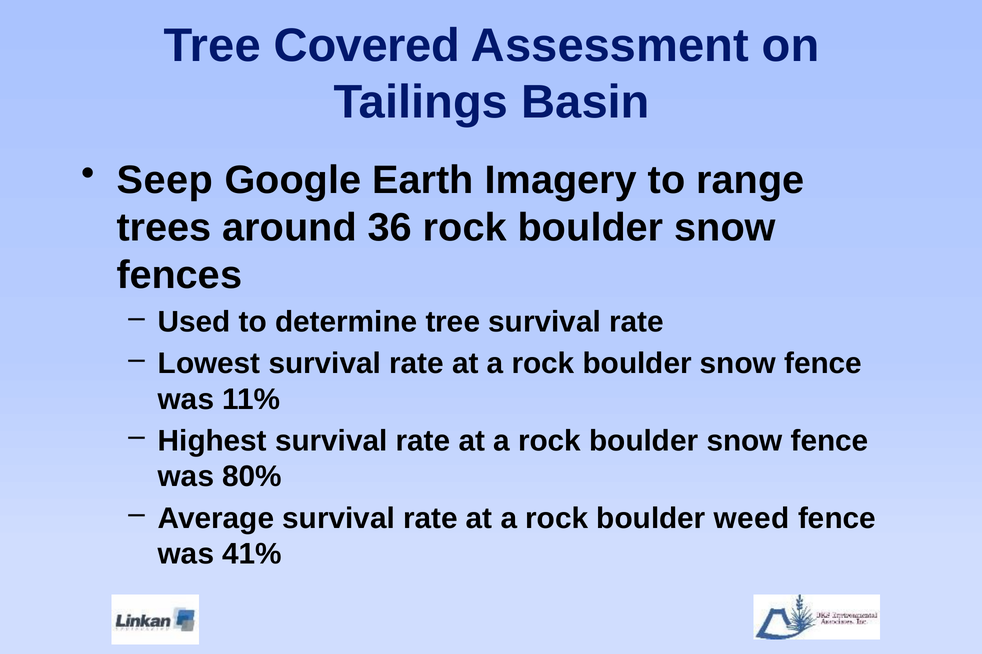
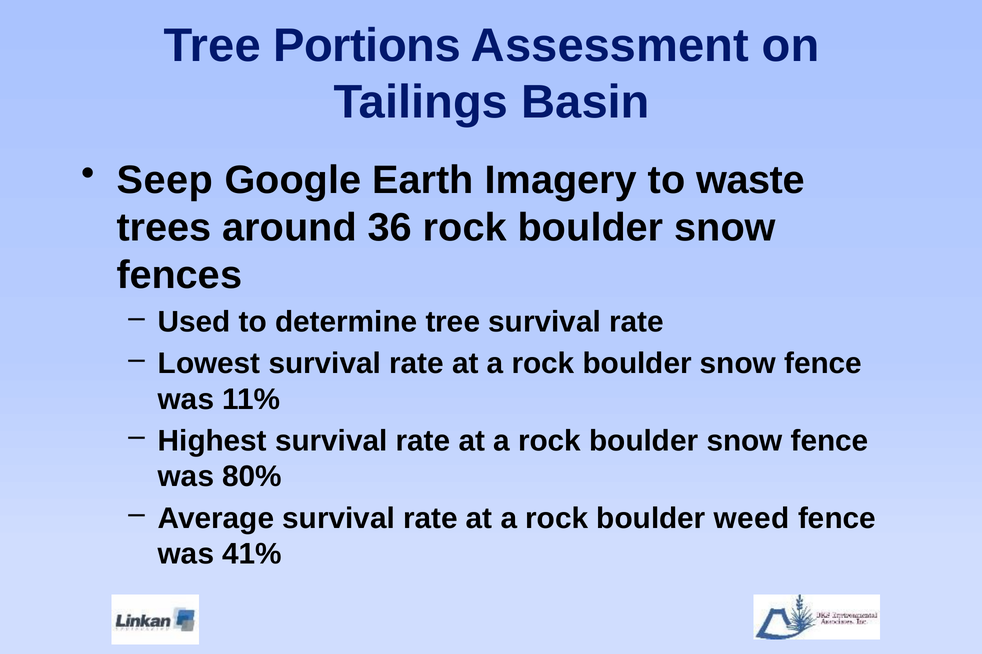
Covered: Covered -> Portions
range: range -> waste
